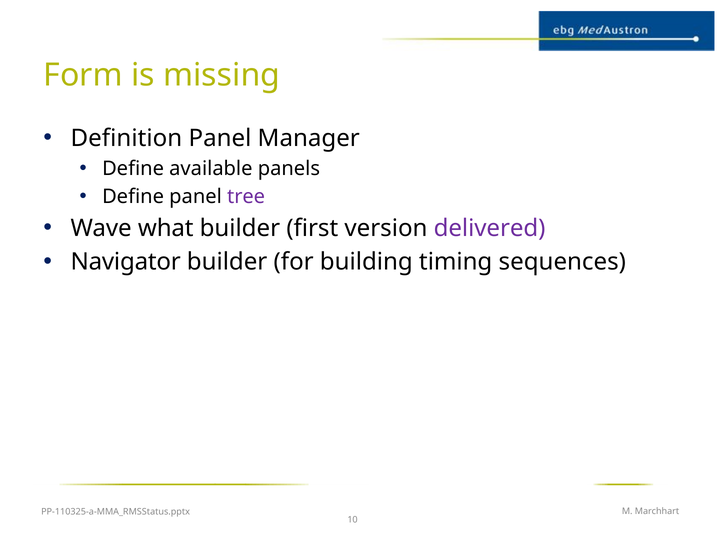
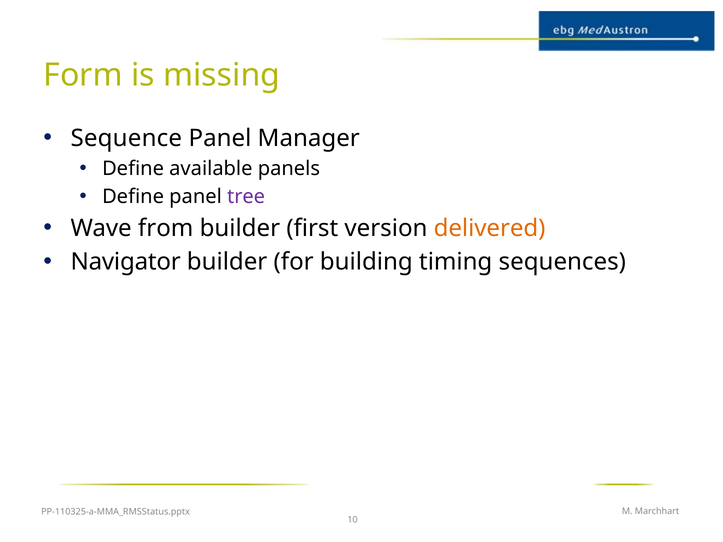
Definition: Definition -> Sequence
what: what -> from
delivered colour: purple -> orange
